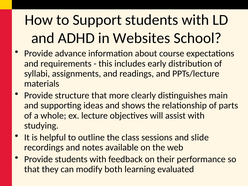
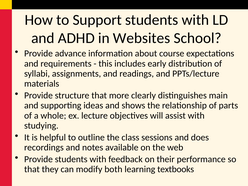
slide: slide -> does
evaluated: evaluated -> textbooks
